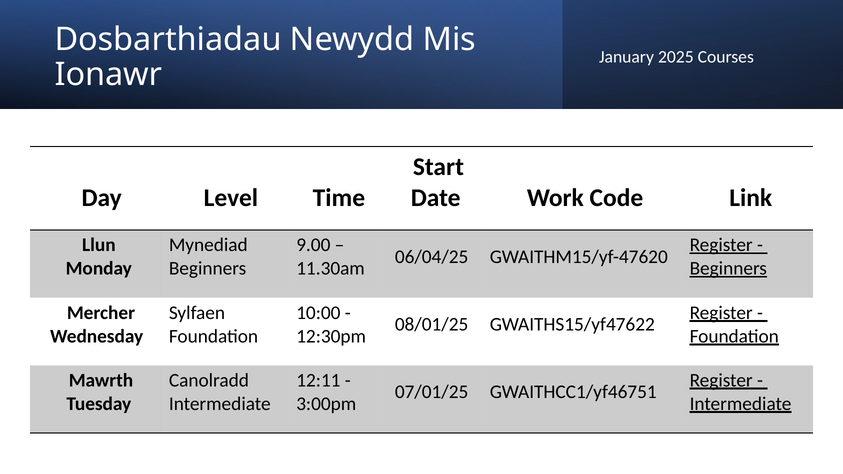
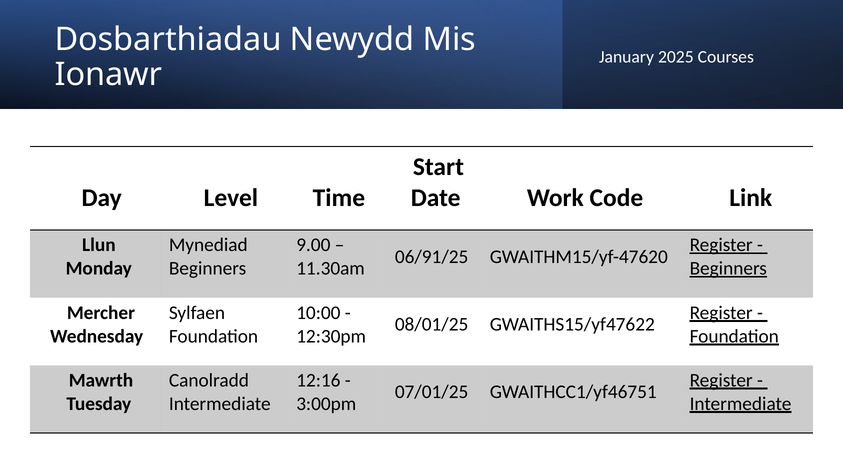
06/04/25: 06/04/25 -> 06/91/25
12:11: 12:11 -> 12:16
